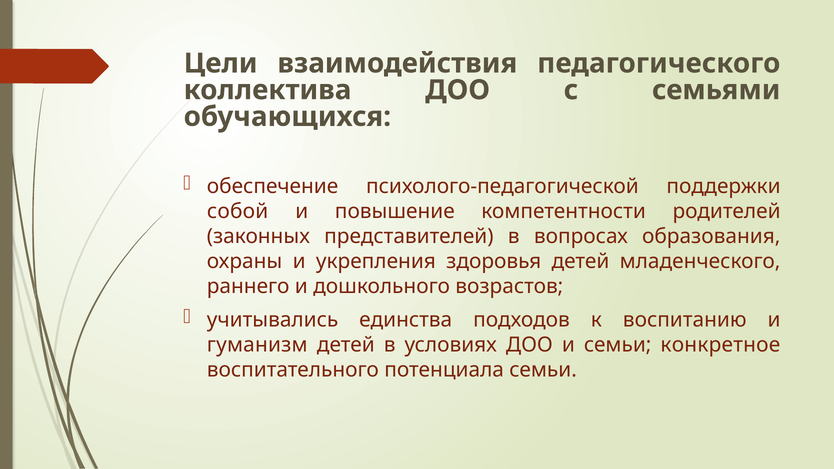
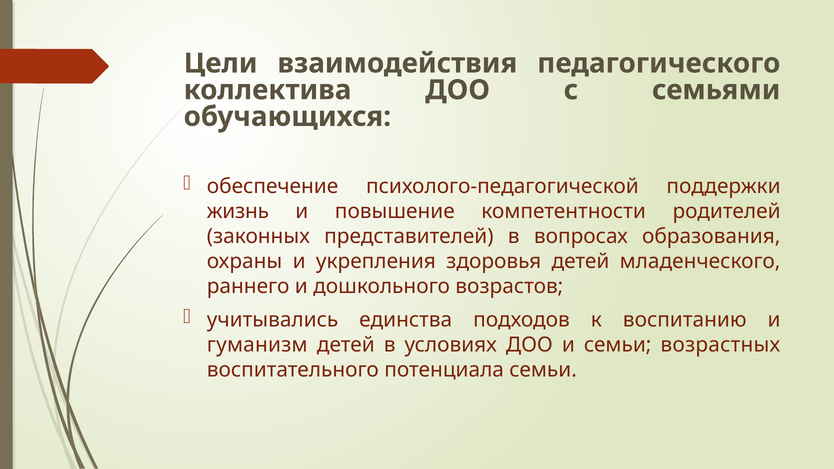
собой: собой -> жизнь
конкретное: конкретное -> возрастных
